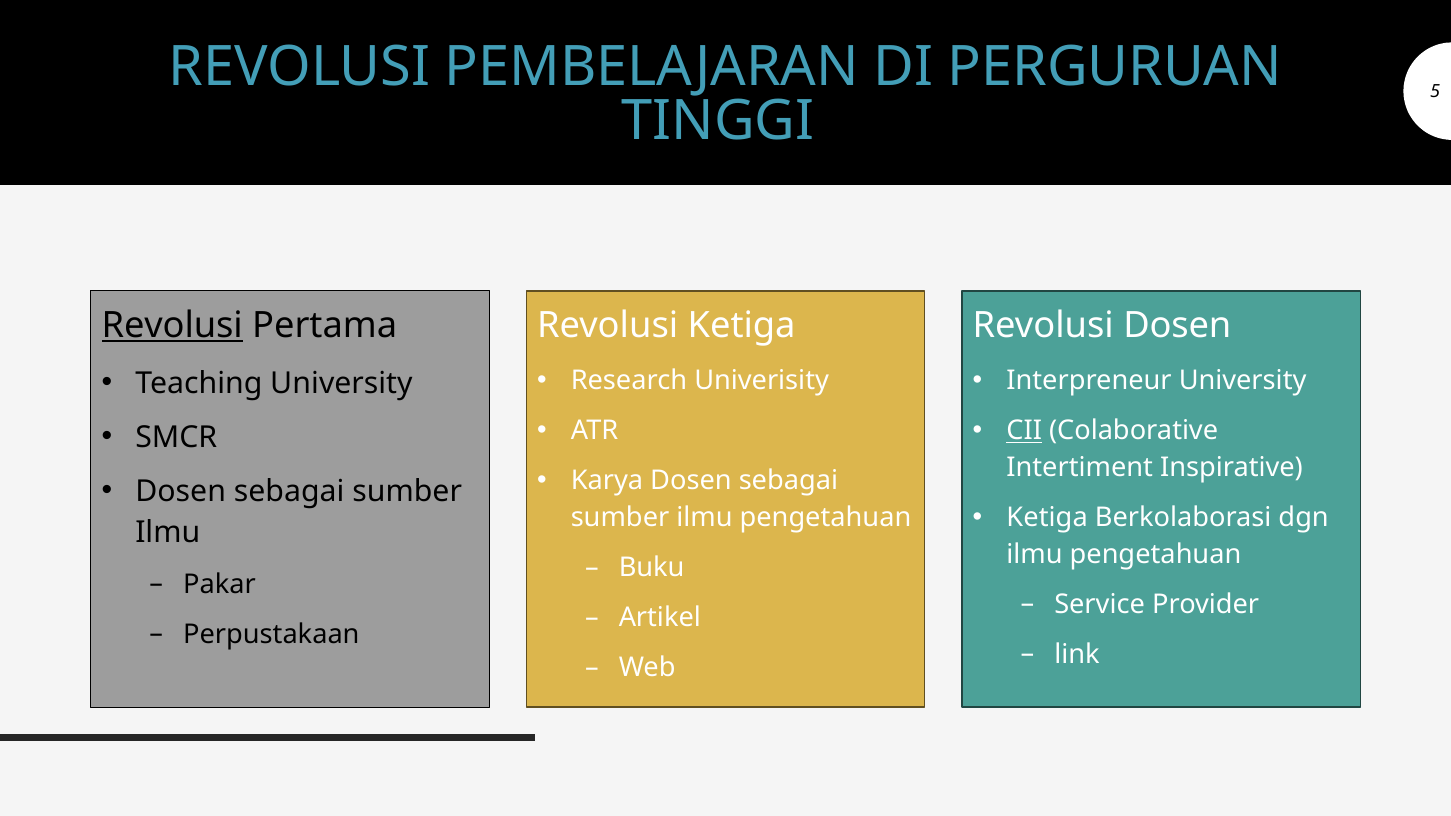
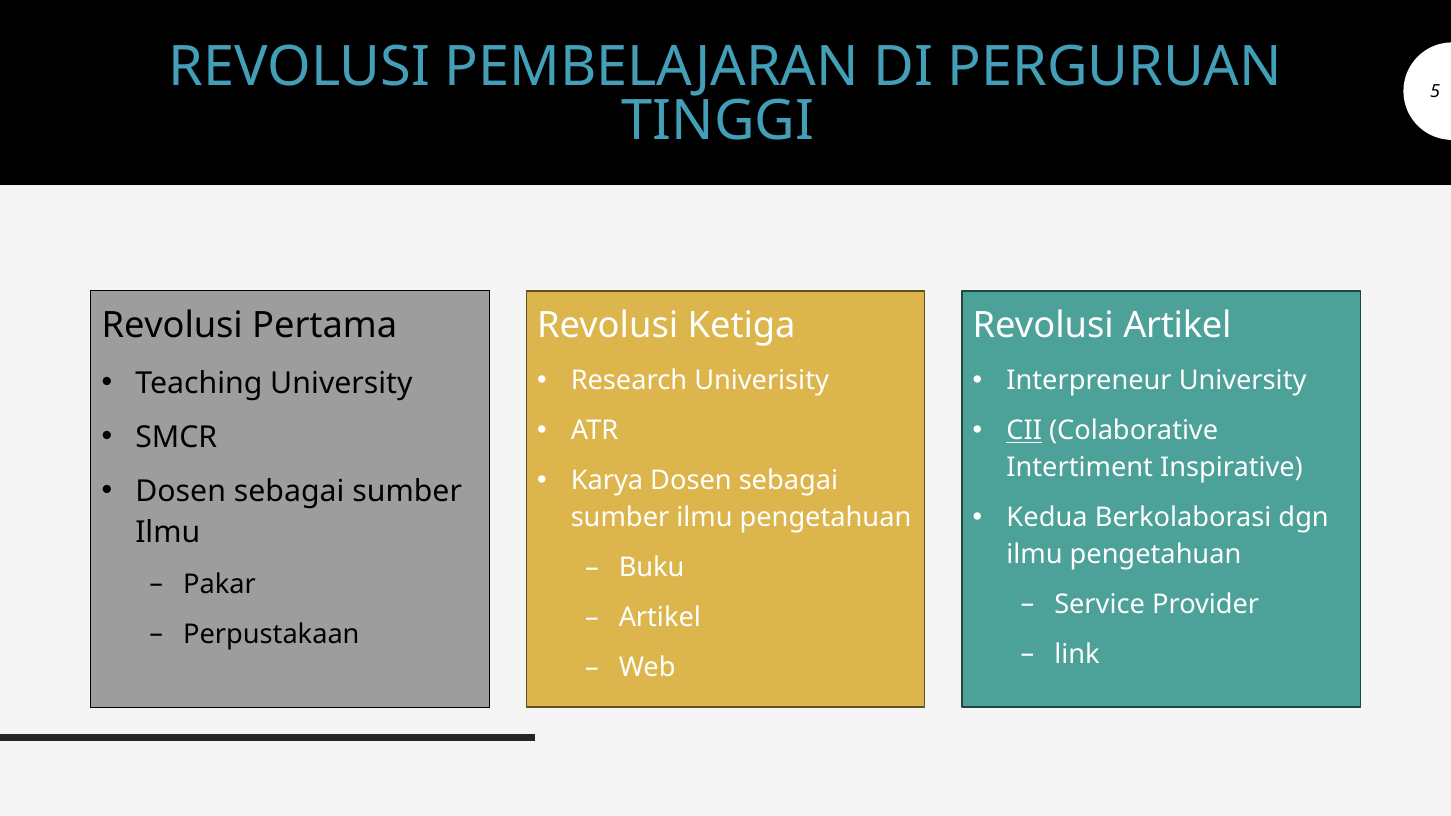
Revolusi at (172, 326) underline: present -> none
Revolusi Dosen: Dosen -> Artikel
Ketiga at (1047, 518): Ketiga -> Kedua
